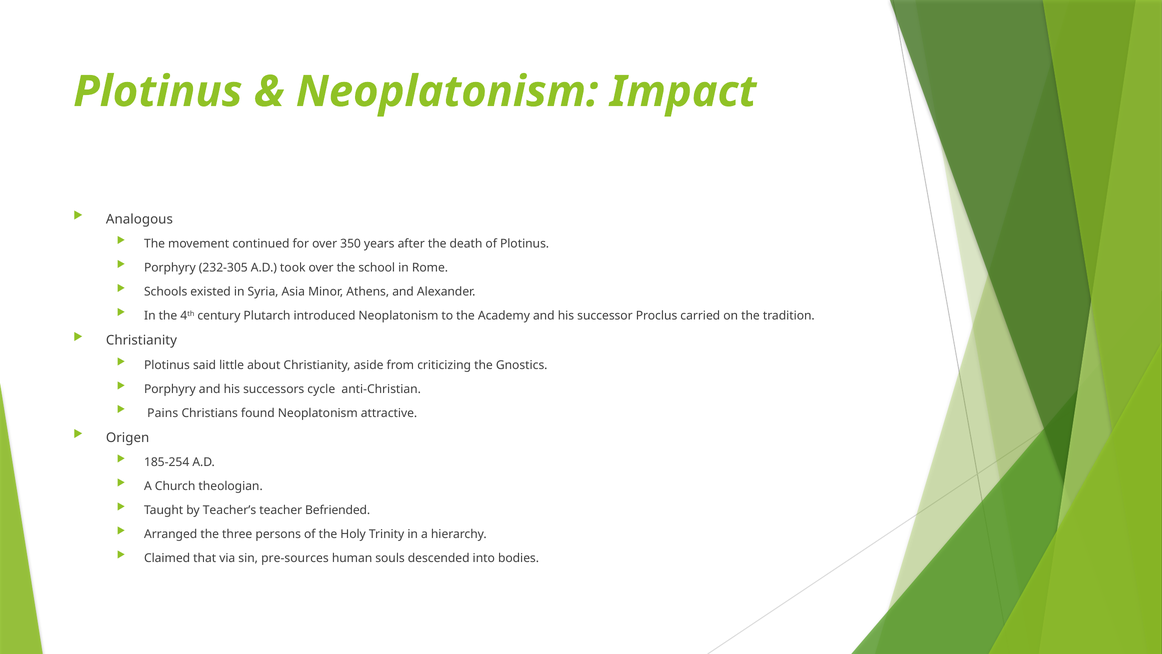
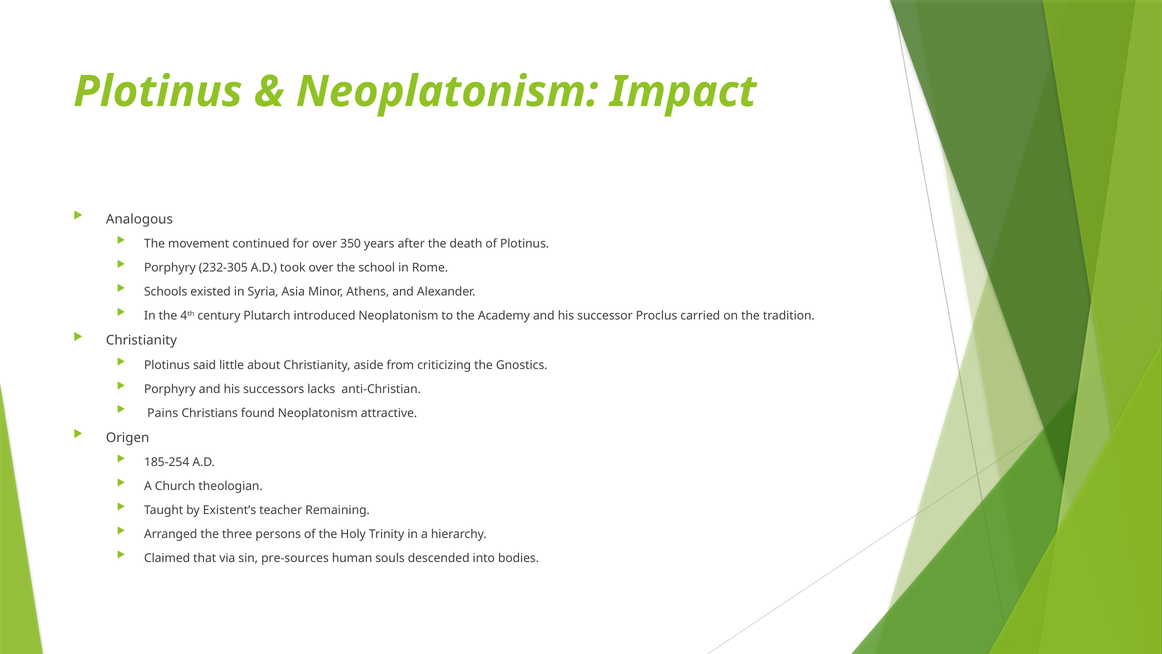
cycle: cycle -> lacks
Teacher’s: Teacher’s -> Existent’s
Befriended: Befriended -> Remaining
